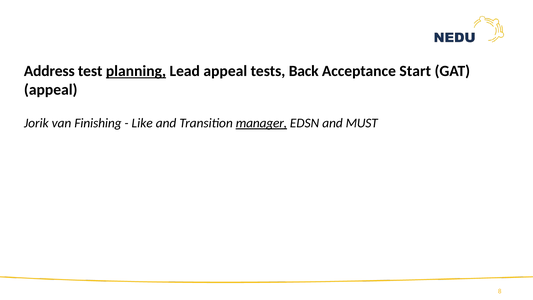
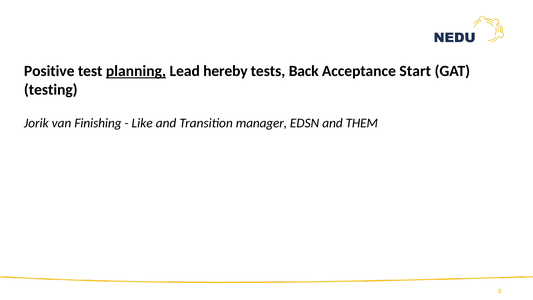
Address: Address -> Positive
Lead appeal: appeal -> hereby
appeal at (51, 90): appeal -> testing
manager underline: present -> none
MUST: MUST -> THEM
